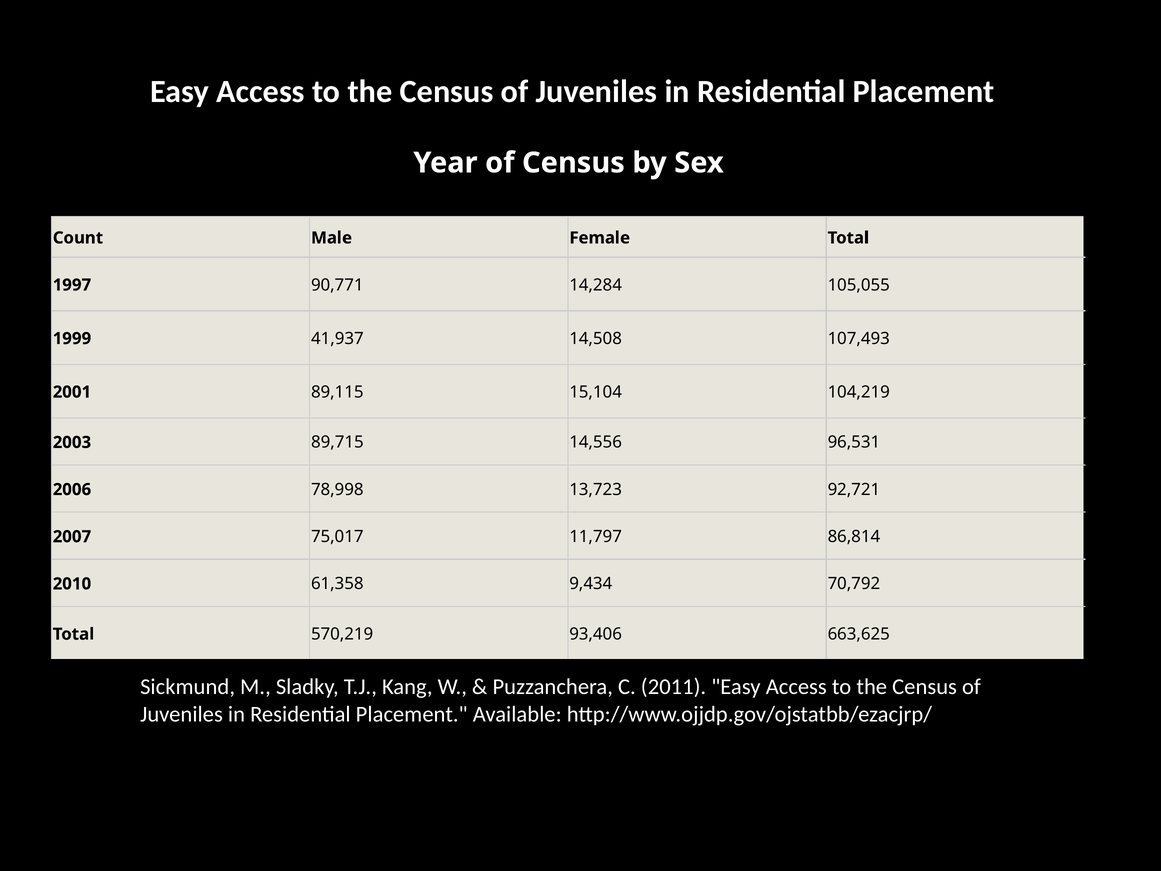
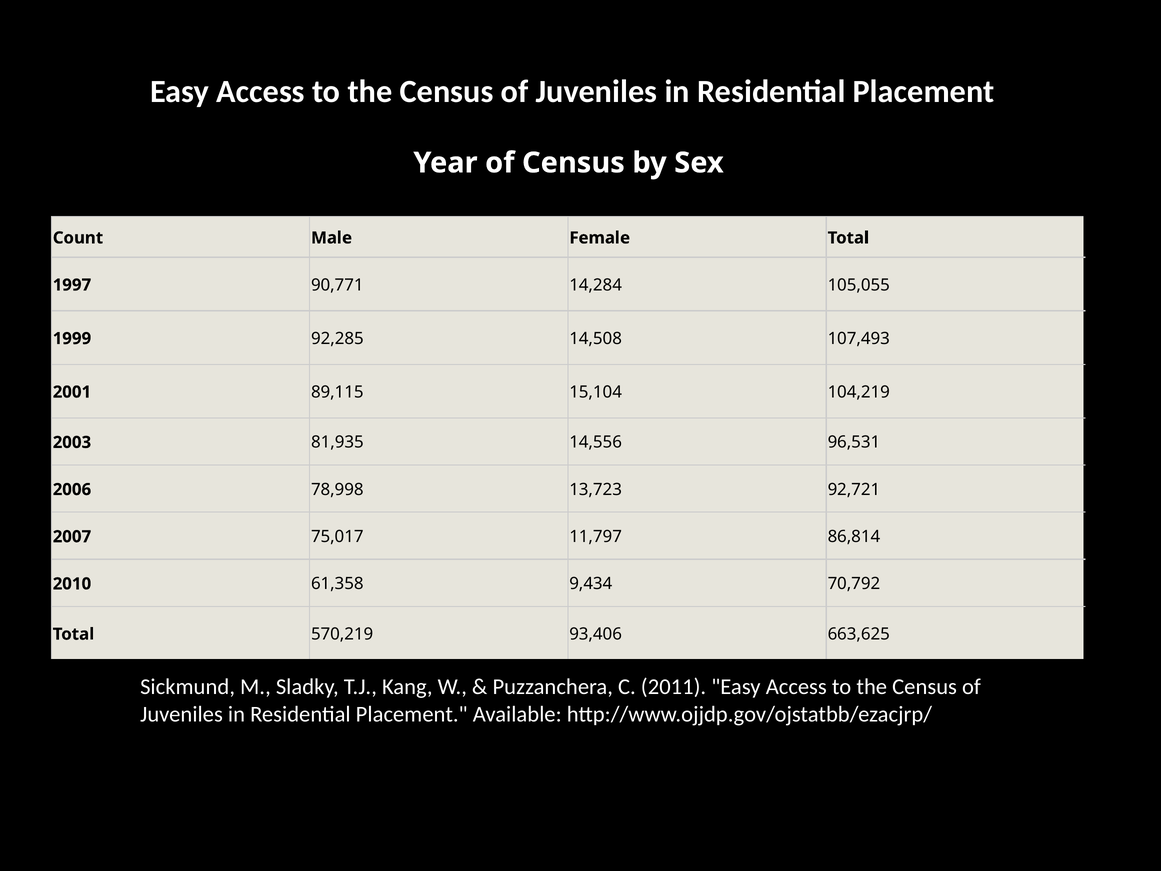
41,937: 41,937 -> 92,285
89,715: 89,715 -> 81,935
